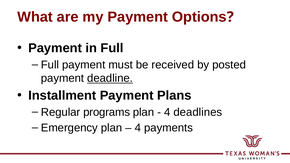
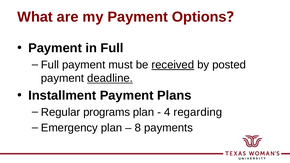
received underline: none -> present
deadlines: deadlines -> regarding
4 at (138, 128): 4 -> 8
